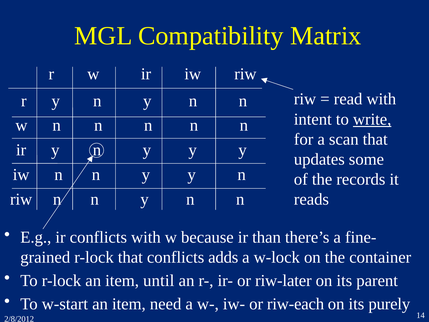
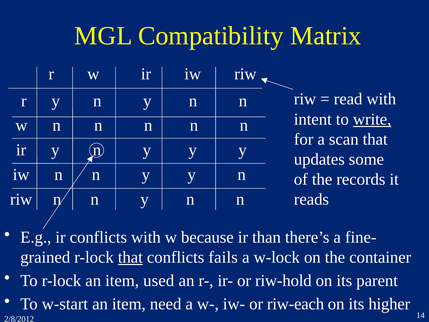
that at (130, 257) underline: none -> present
adds: adds -> fails
until: until -> used
riw-later: riw-later -> riw-hold
purely: purely -> higher
